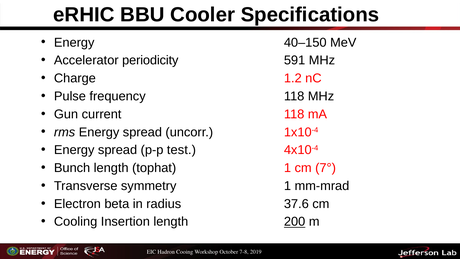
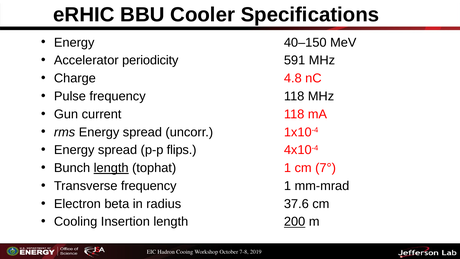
1.2: 1.2 -> 4.8
test: test -> flips
length at (111, 168) underline: none -> present
Transverse symmetry: symmetry -> frequency
